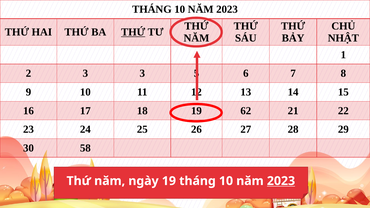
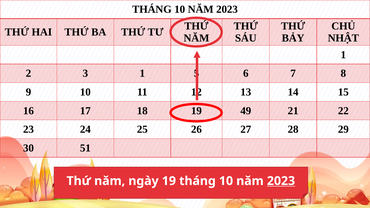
THỨ at (133, 32) underline: present -> none
3 3: 3 -> 1
62: 62 -> 49
58: 58 -> 51
